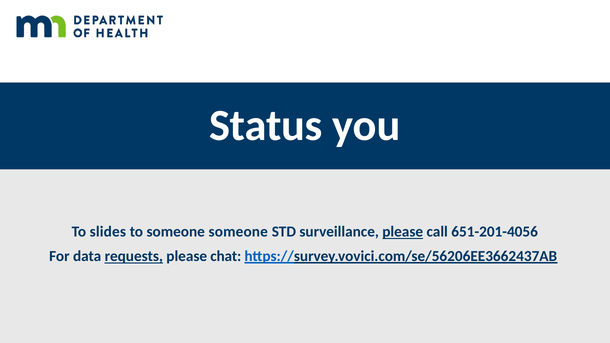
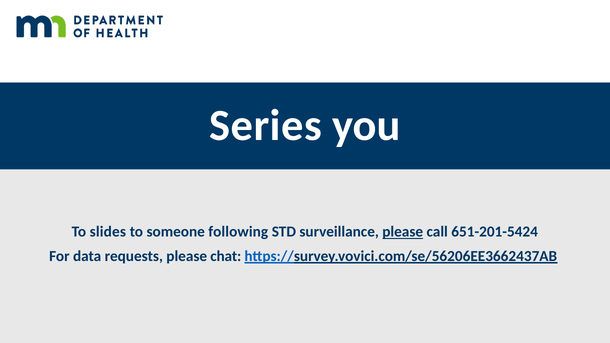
Status: Status -> Series
someone someone: someone -> following
651-201-4056: 651-201-4056 -> 651-201-5424
requests underline: present -> none
